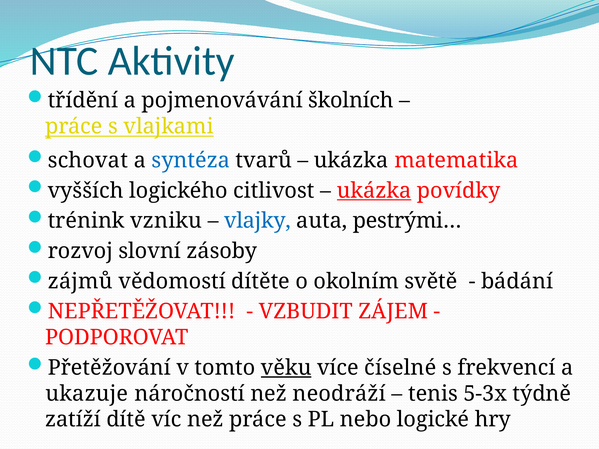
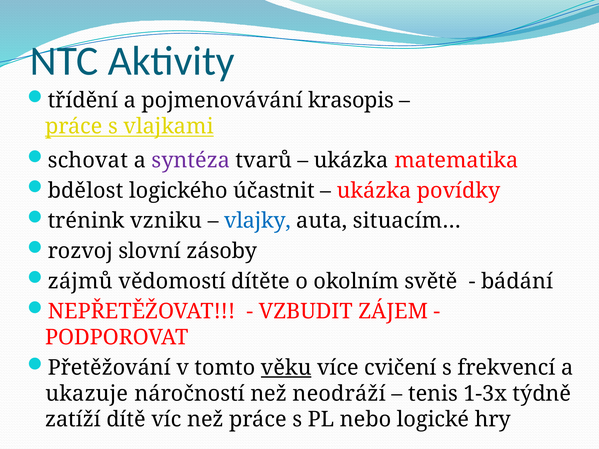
školních: školních -> krasopis
syntéza colour: blue -> purple
vyšších: vyšších -> bdělost
citlivost: citlivost -> účastnit
ukázka at (374, 191) underline: present -> none
pestrými…: pestrými… -> situacím…
číselné: číselné -> cvičení
5-3x: 5-3x -> 1-3x
